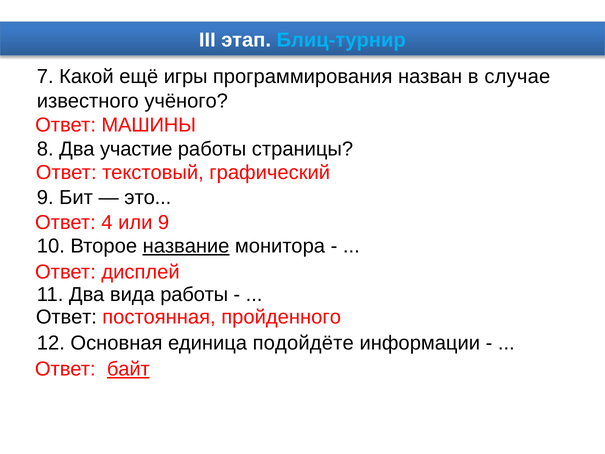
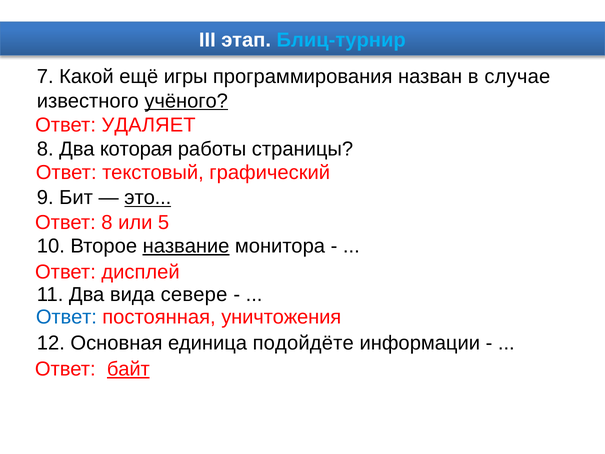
учёного underline: none -> present
МАШИНЫ: МАШИНЫ -> УДАЛЯЕТ
участие: участие -> которая
это underline: none -> present
Ответ 4: 4 -> 8
или 9: 9 -> 5
вида работы: работы -> севере
Ответ at (66, 317) colour: black -> blue
пройденного: пройденного -> уничтожения
